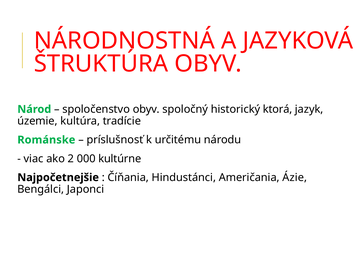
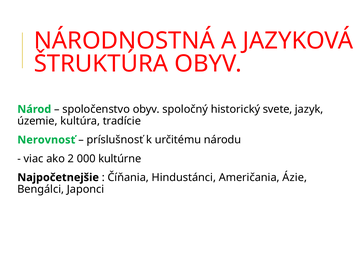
ktorá: ktorá -> svete
Románske: Románske -> Nerovnosť
